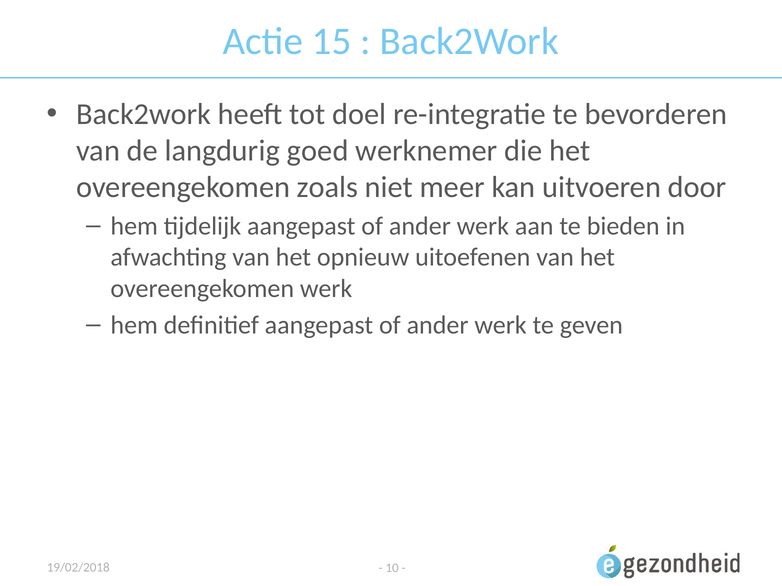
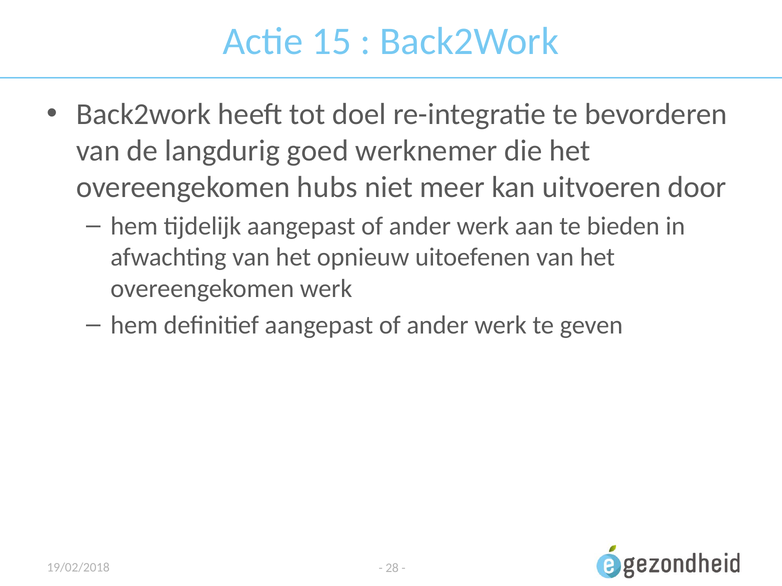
zoals: zoals -> hubs
10: 10 -> 28
